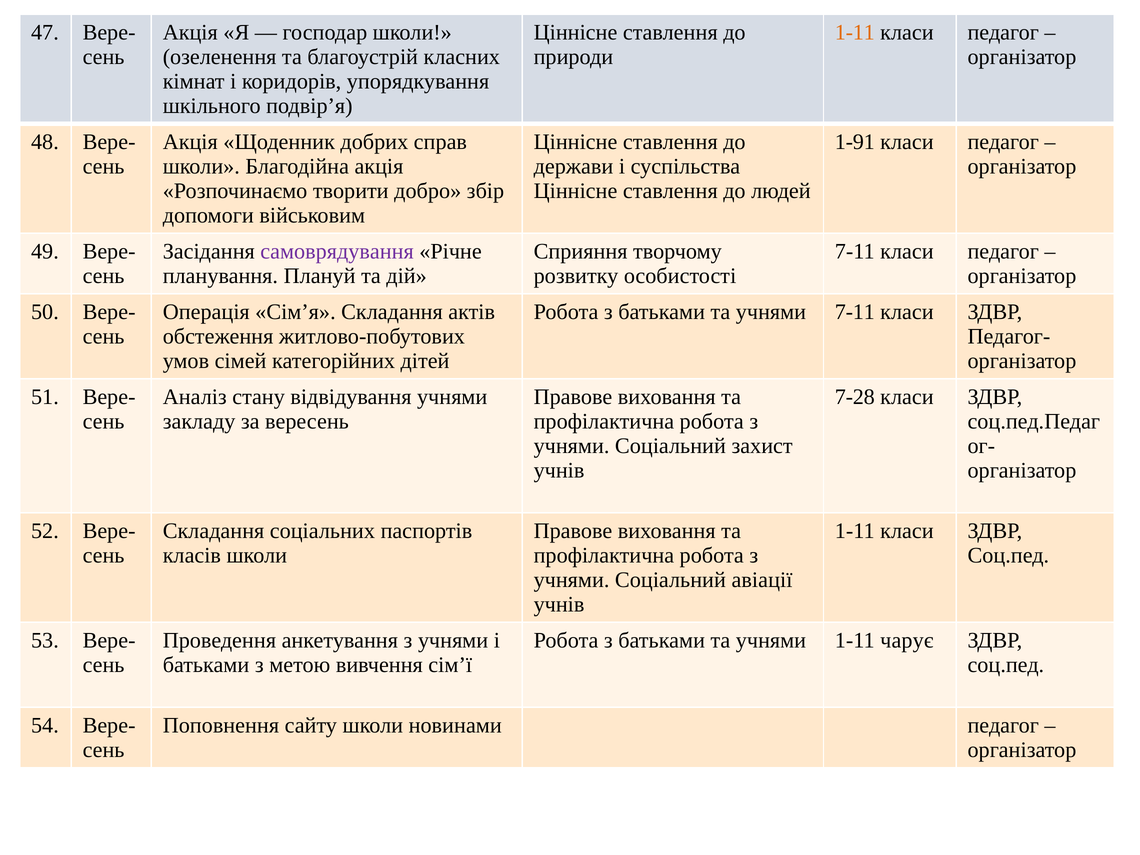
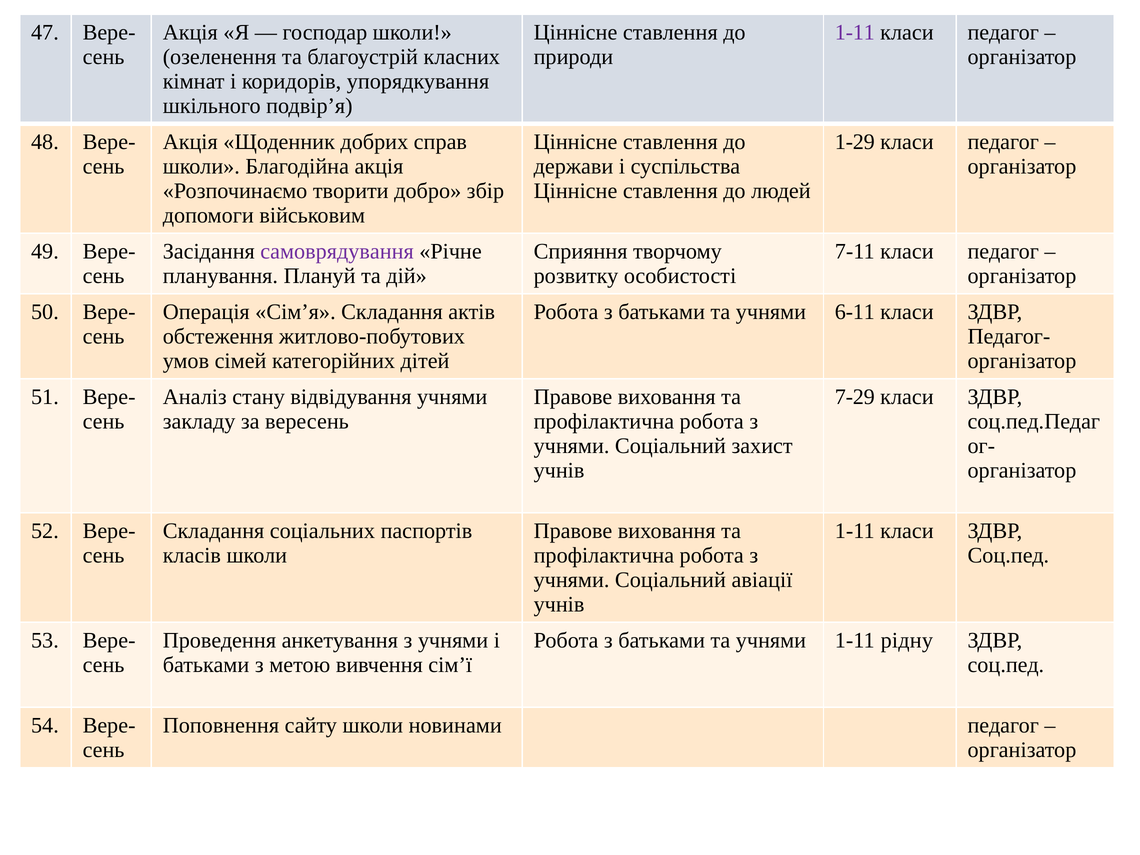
1-11 at (855, 32) colour: orange -> purple
1-91: 1-91 -> 1-29
учнями 7-11: 7-11 -> 6-11
7-28: 7-28 -> 7-29
чарує: чарує -> рідну
